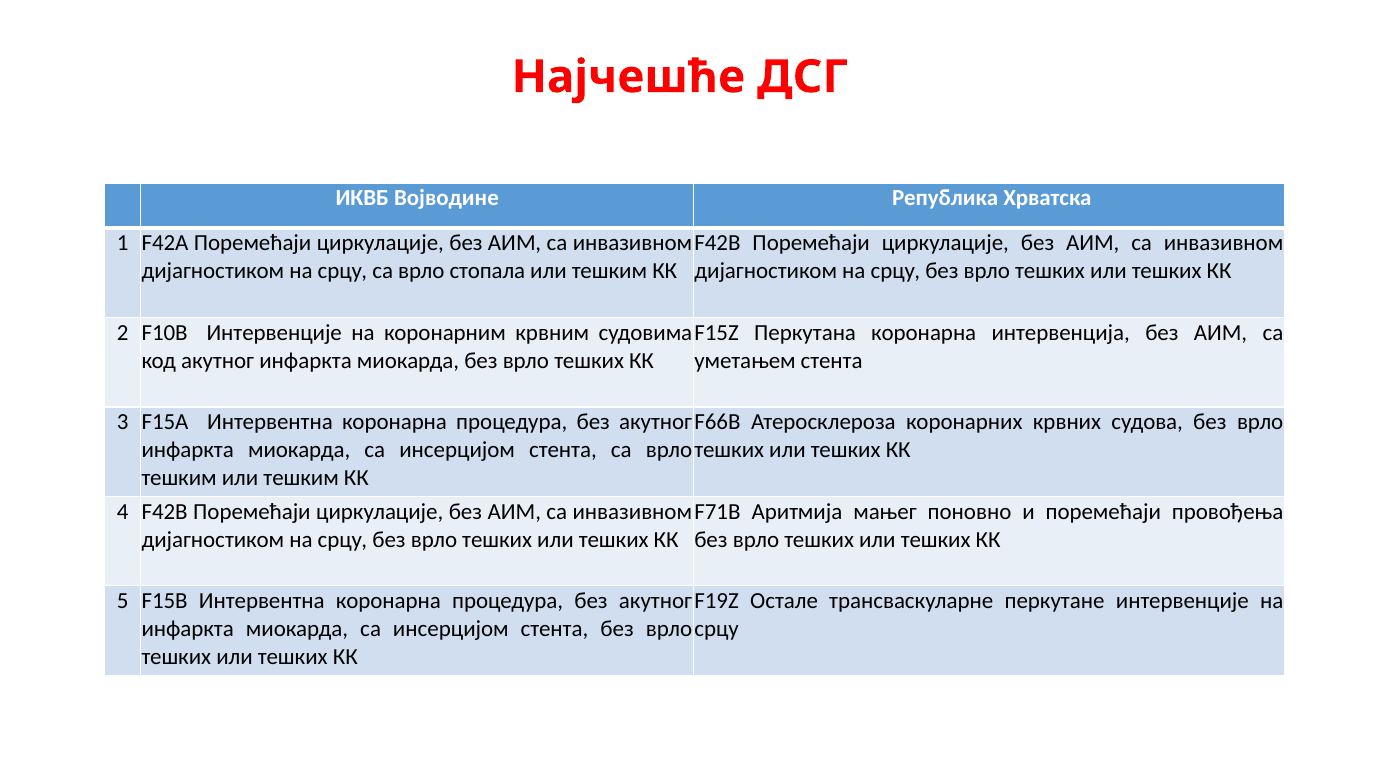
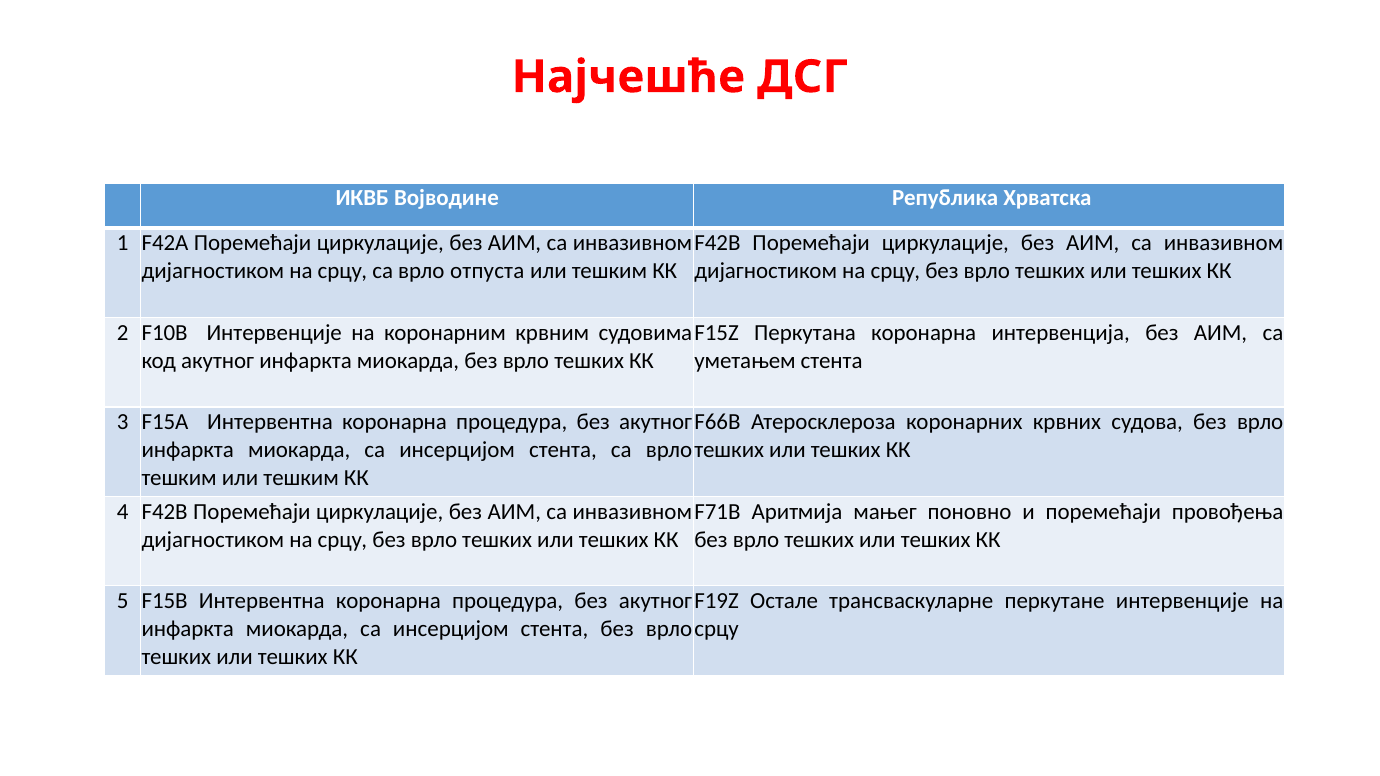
стопала: стопала -> отпуста
